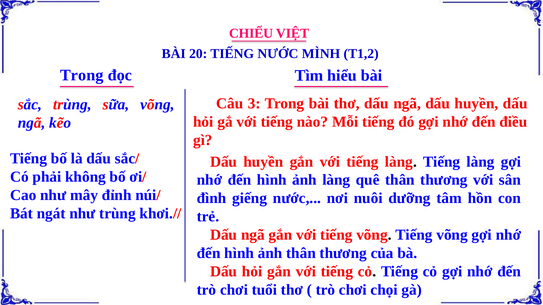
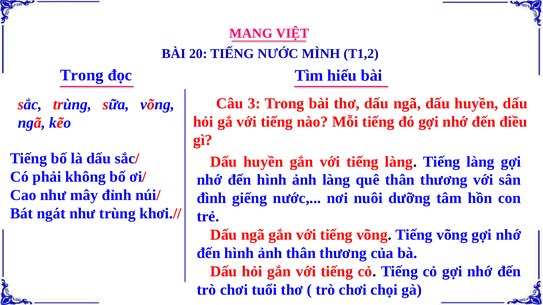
CHIẾU: CHIẾU -> MANG
